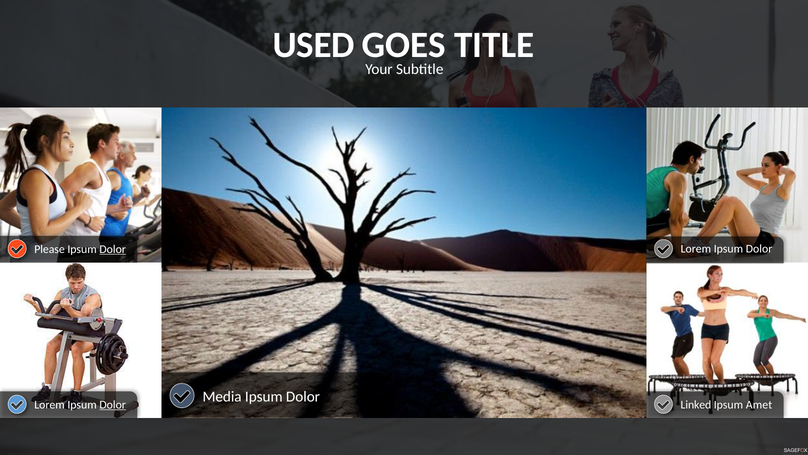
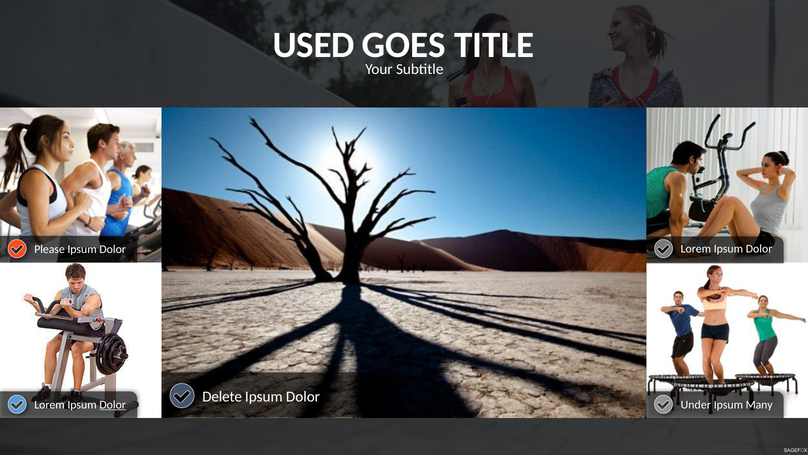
Dolor at (113, 249) underline: present -> none
Media: Media -> Delete
Linked: Linked -> Under
Amet: Amet -> Many
